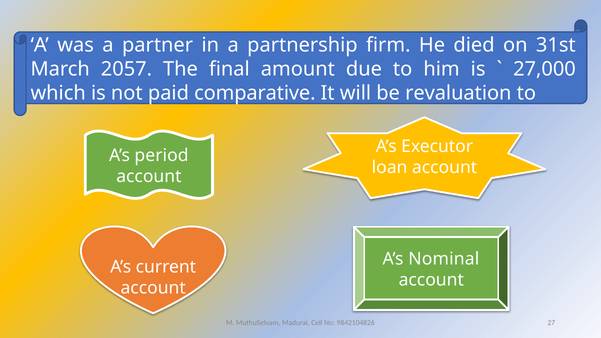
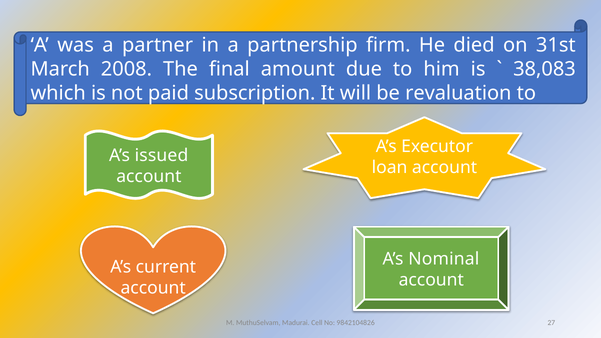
2057: 2057 -> 2008
27,000: 27,000 -> 38,083
comparative: comparative -> subscription
period: period -> issued
